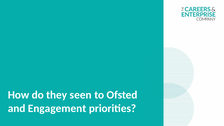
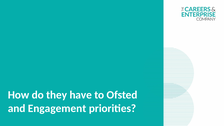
seen: seen -> have
